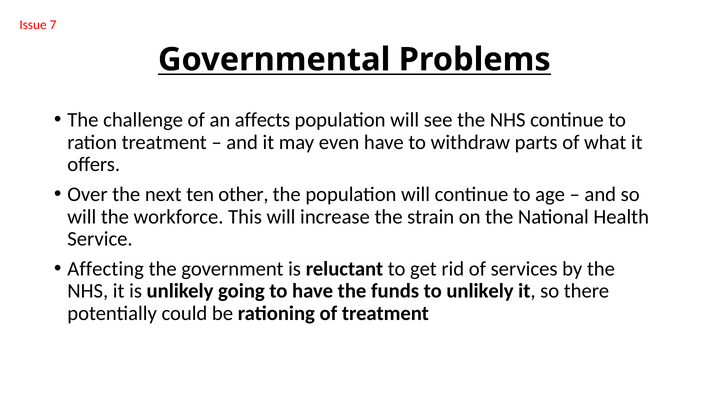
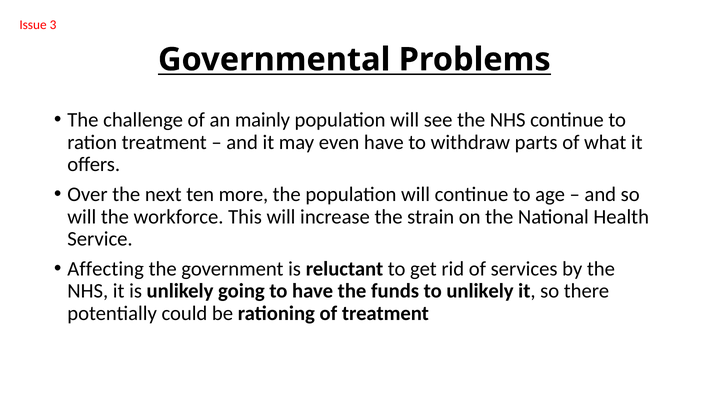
7: 7 -> 3
affects: affects -> mainly
other: other -> more
